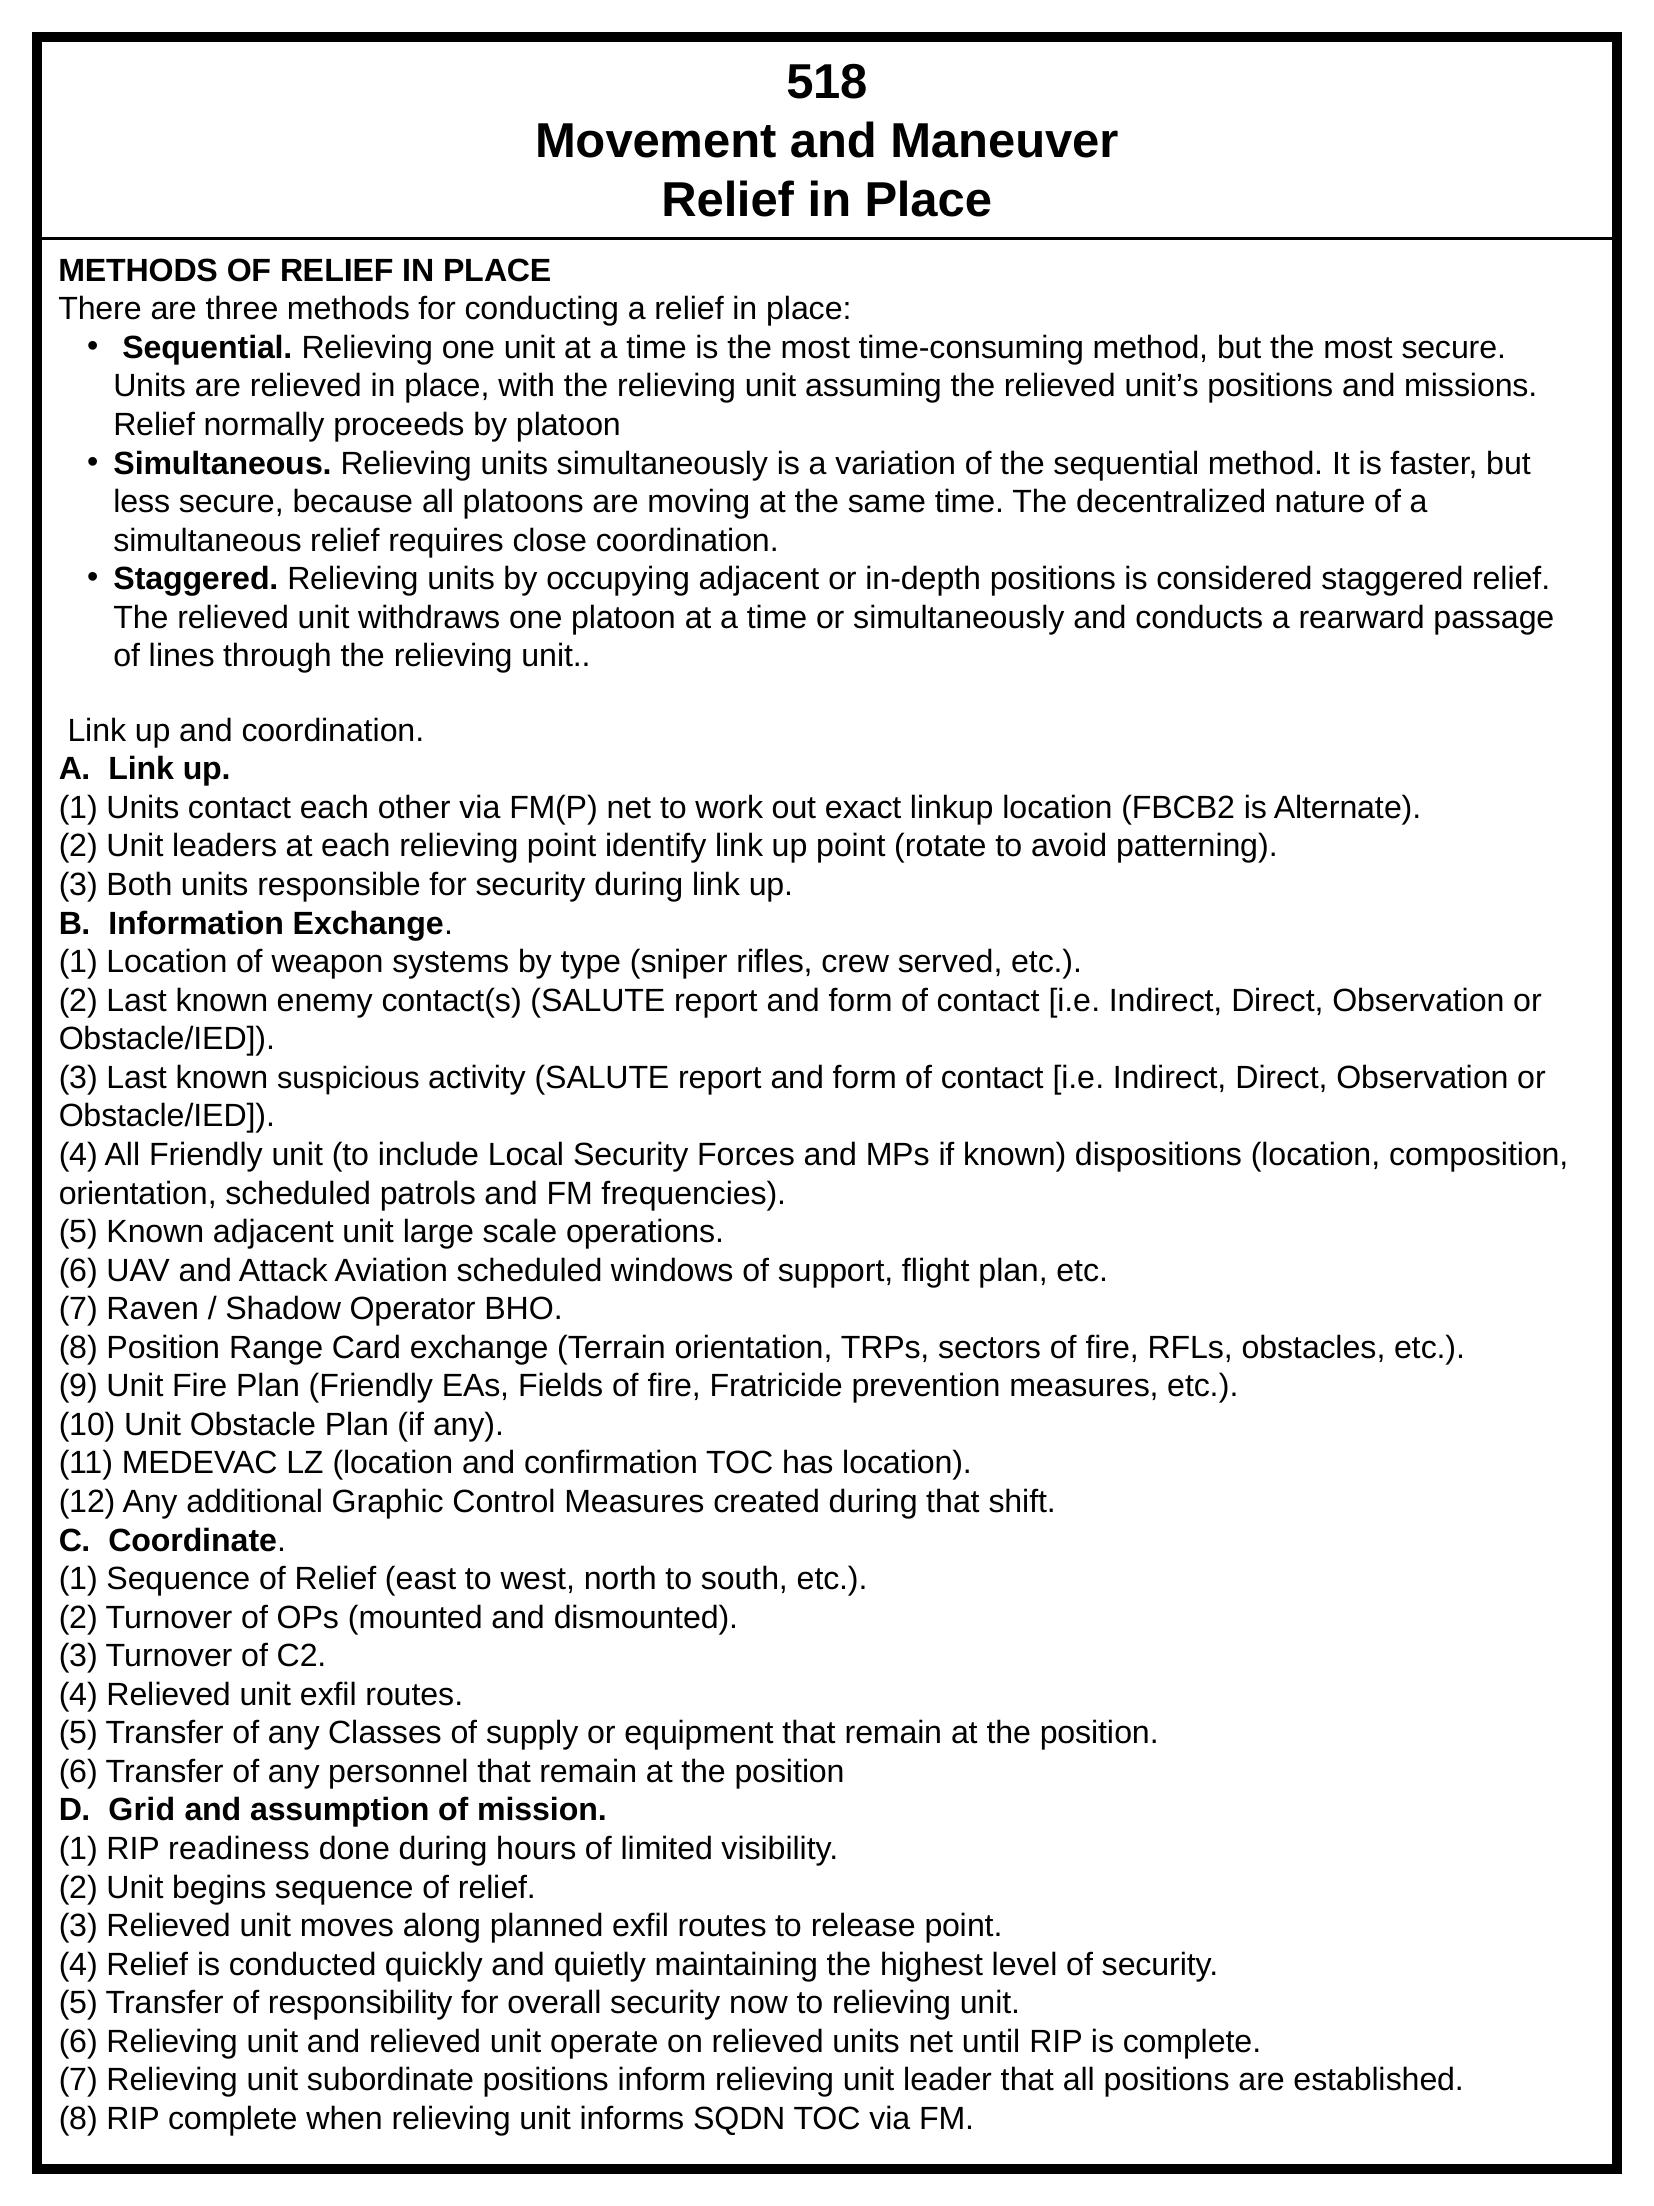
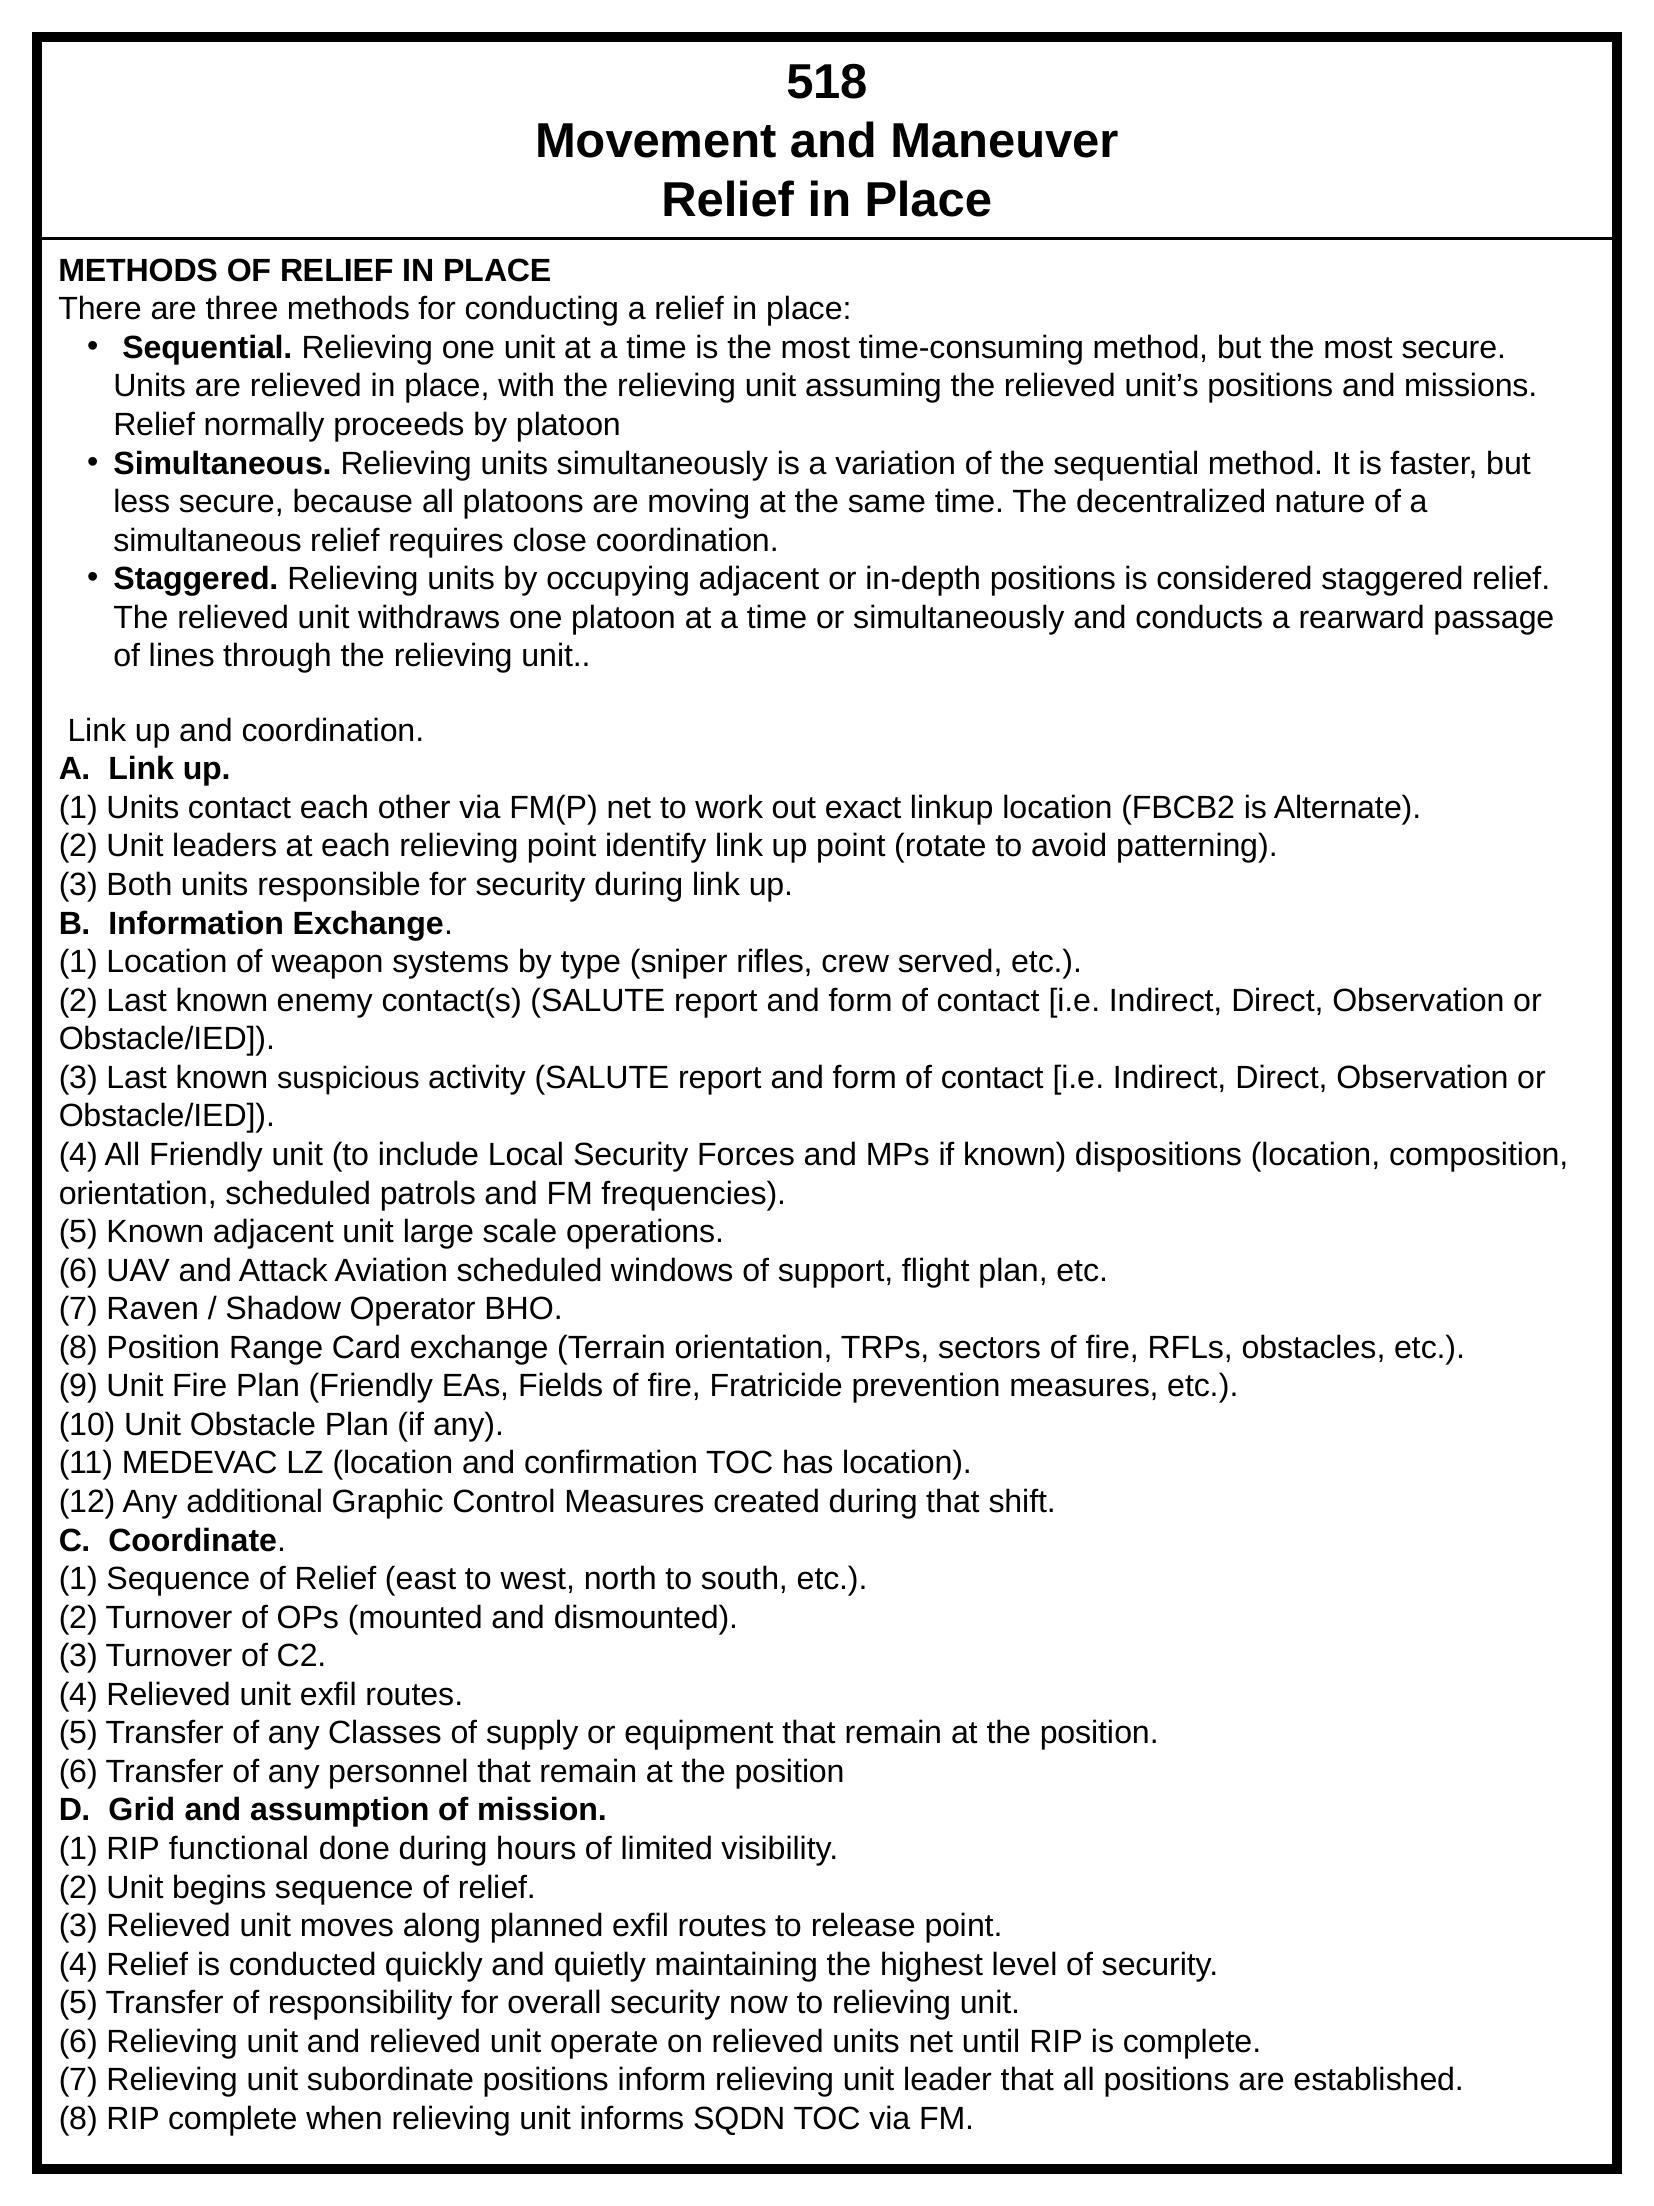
readiness: readiness -> functional
